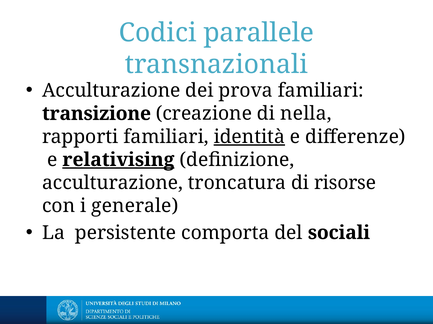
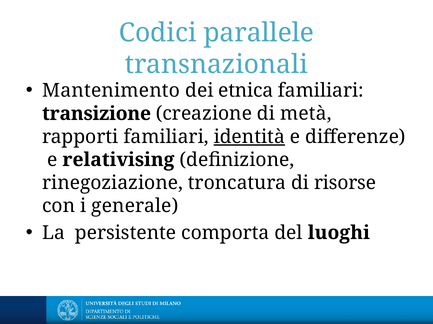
Acculturazione at (111, 91): Acculturazione -> Mantenimento
prova: prova -> etnica
nella: nella -> metà
relativising underline: present -> none
acculturazione at (113, 183): acculturazione -> rinegoziazione
sociali: sociali -> luoghi
